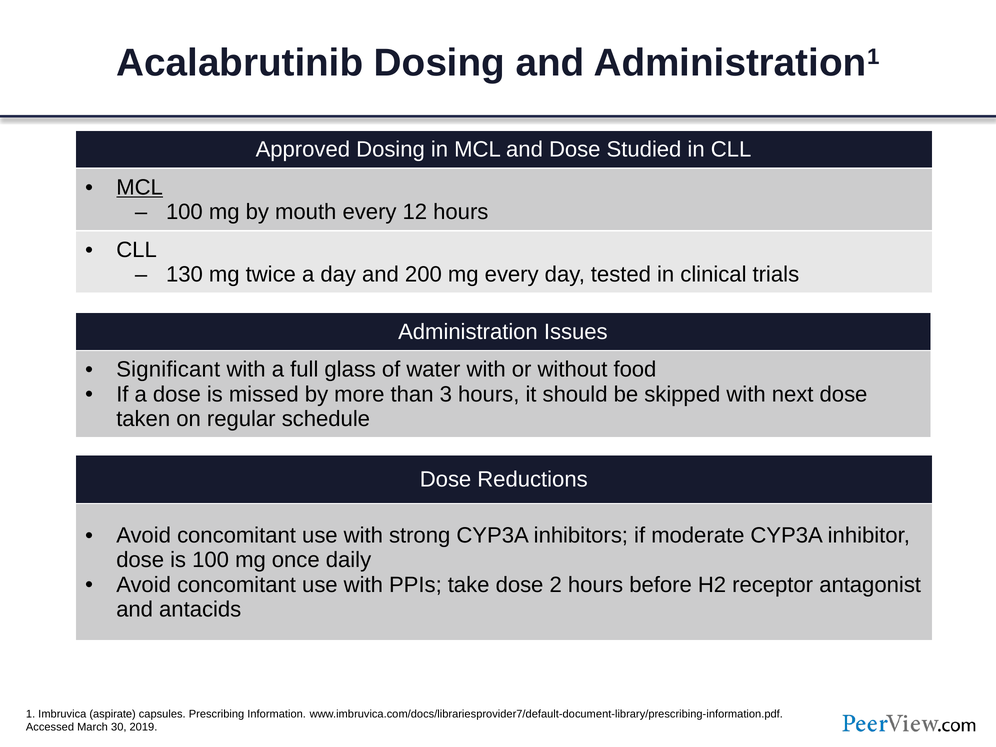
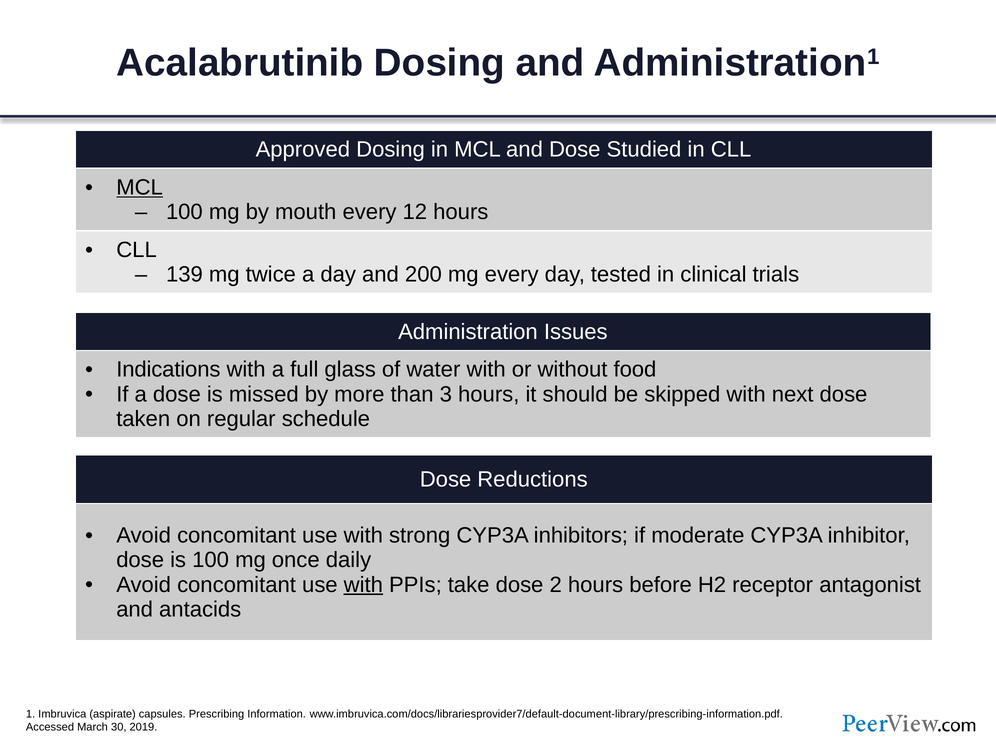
130: 130 -> 139
Significant: Significant -> Indications
with at (363, 585) underline: none -> present
